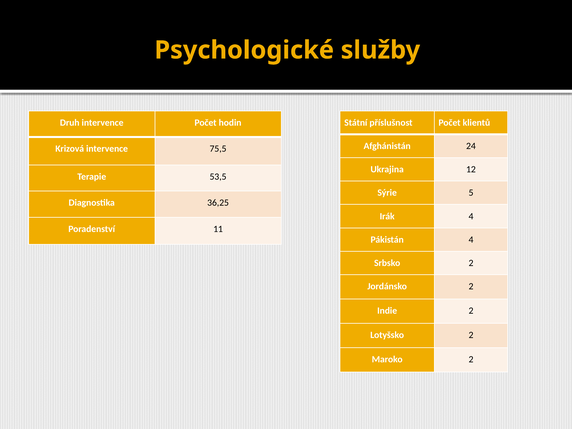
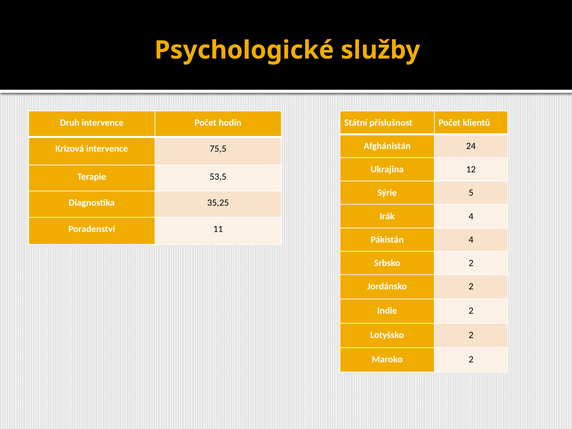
36,25: 36,25 -> 35,25
